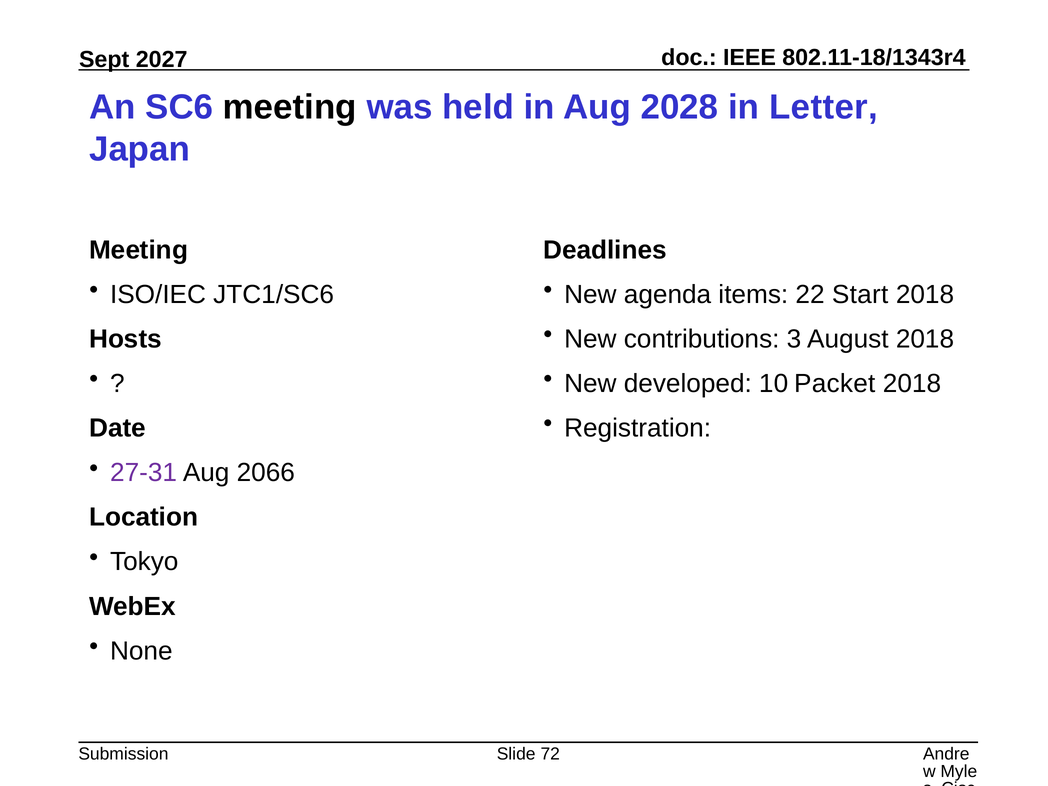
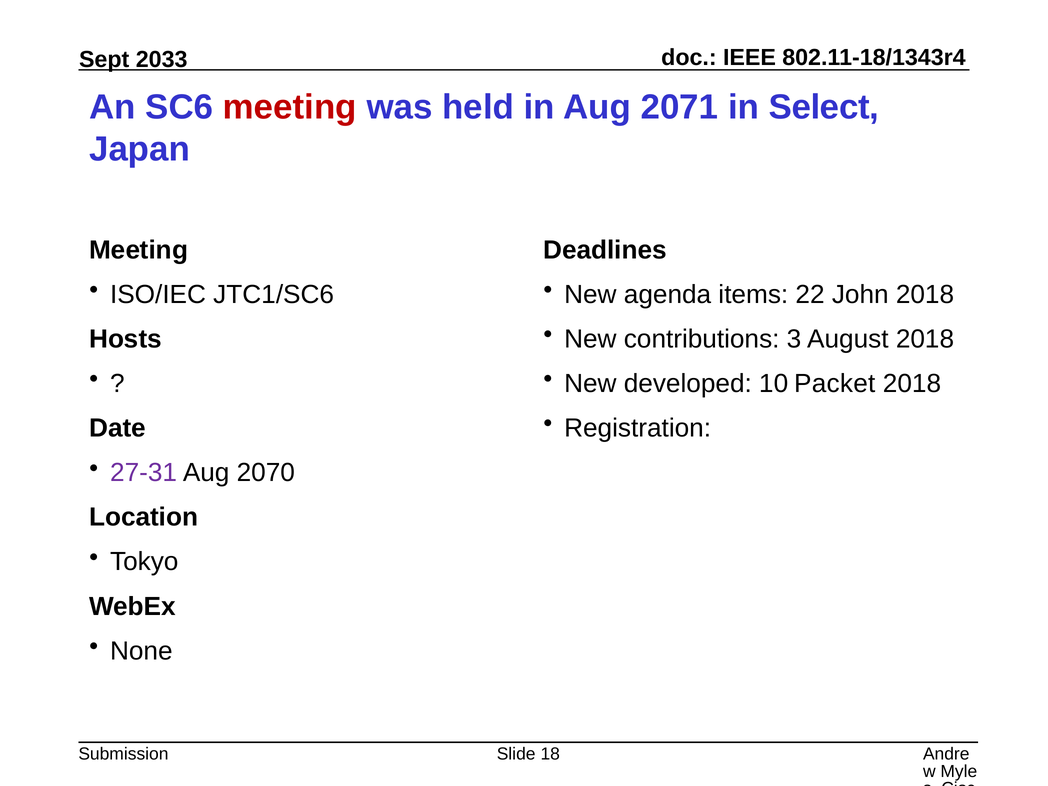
2027: 2027 -> 2033
meeting at (290, 107) colour: black -> red
2028: 2028 -> 2071
Letter: Letter -> Select
Start: Start -> John
2066: 2066 -> 2070
72: 72 -> 18
